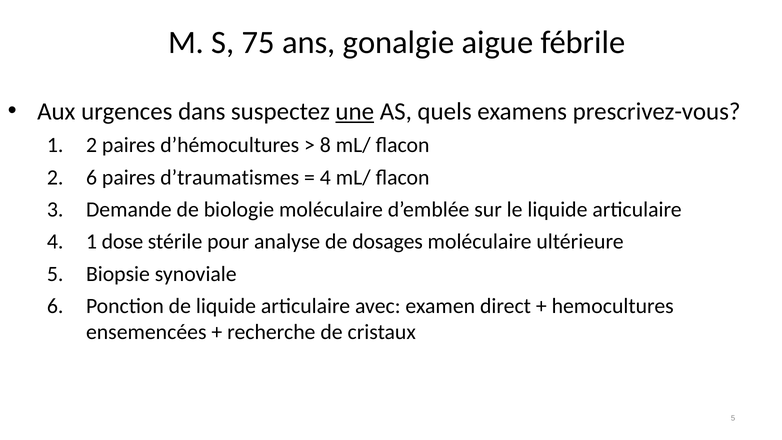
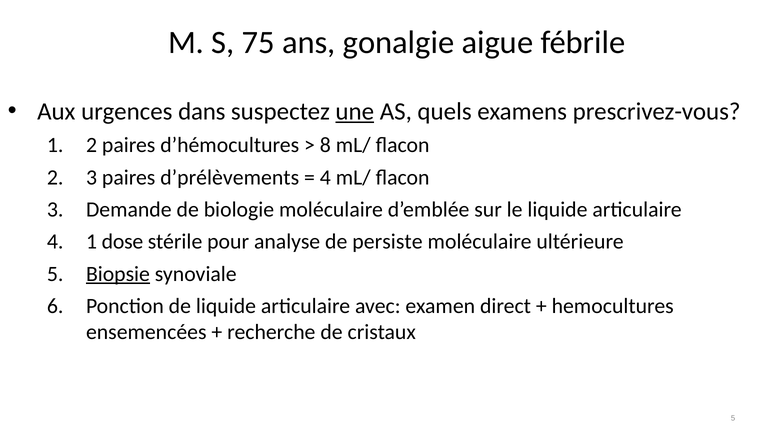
2 6: 6 -> 3
d’traumatismes: d’traumatismes -> d’prélèvements
dosages: dosages -> persiste
Biopsie underline: none -> present
